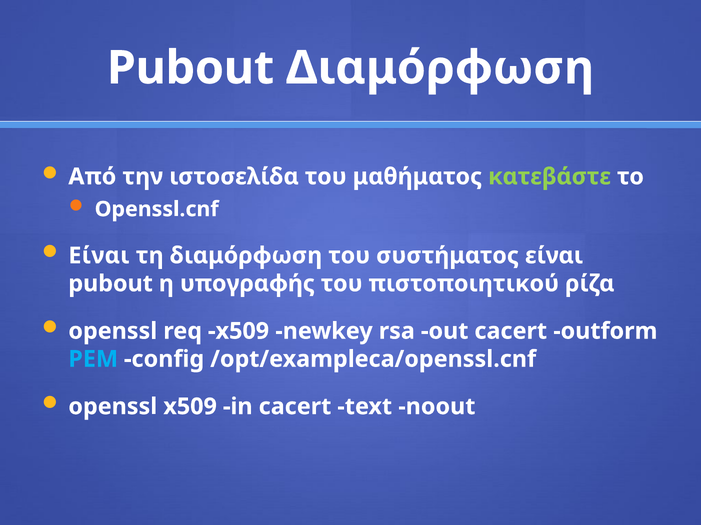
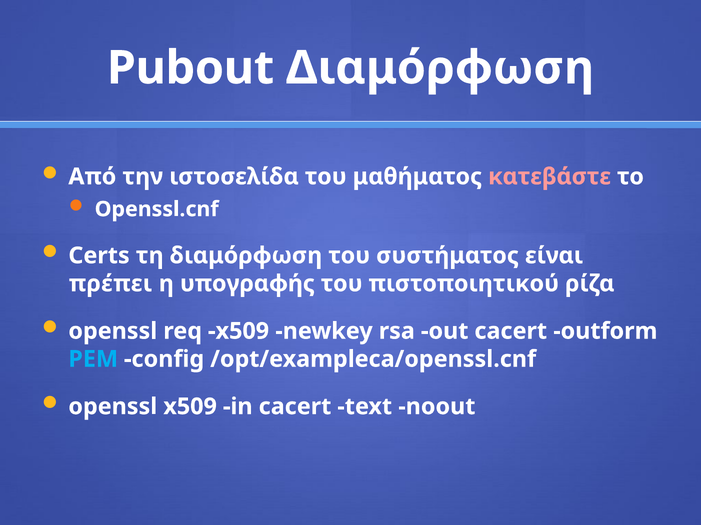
κατεβάστε colour: light green -> pink
Είναι at (99, 256): Είναι -> Certs
pubout at (111, 284): pubout -> πρέπει
